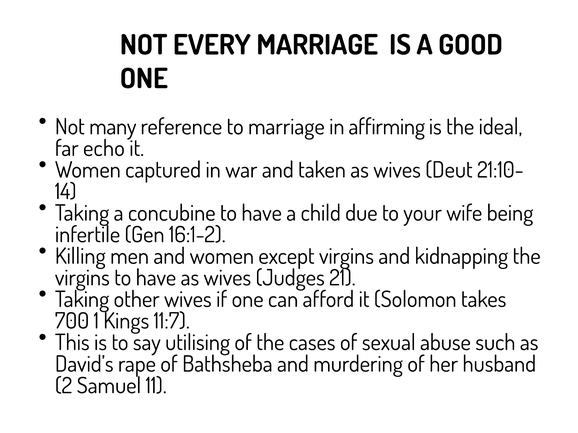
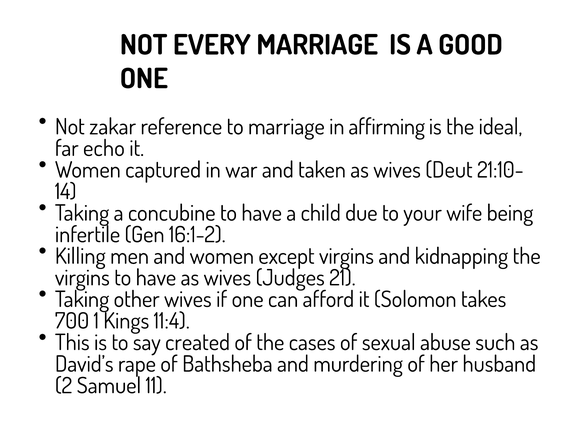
many: many -> zakar
11:7: 11:7 -> 11:4
utilising: utilising -> created
